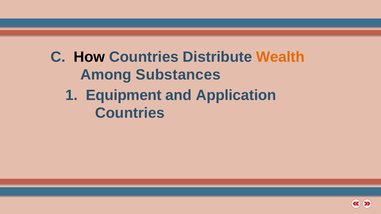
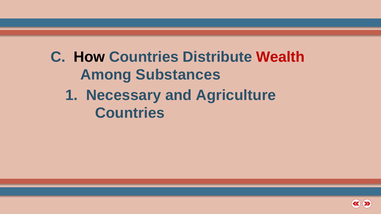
Wealth colour: orange -> red
Equipment: Equipment -> Necessary
Application: Application -> Agriculture
